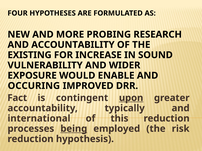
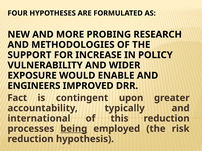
AND ACCOUNTABILITY: ACCOUNTABILITY -> METHODOLOGIES
EXISTING: EXISTING -> SUPPORT
SOUND: SOUND -> POLICY
OCCURING: OCCURING -> ENGINEERS
upon underline: present -> none
